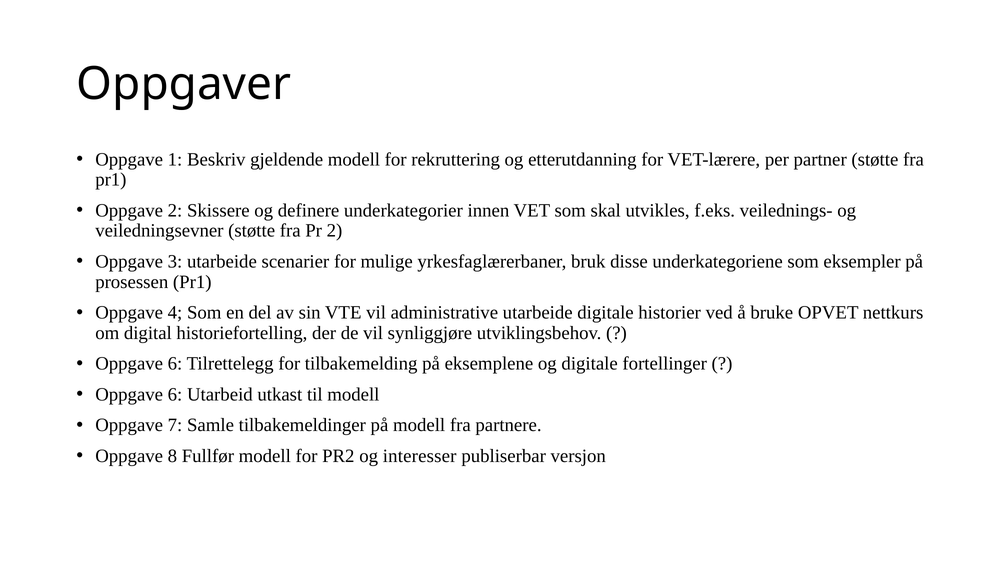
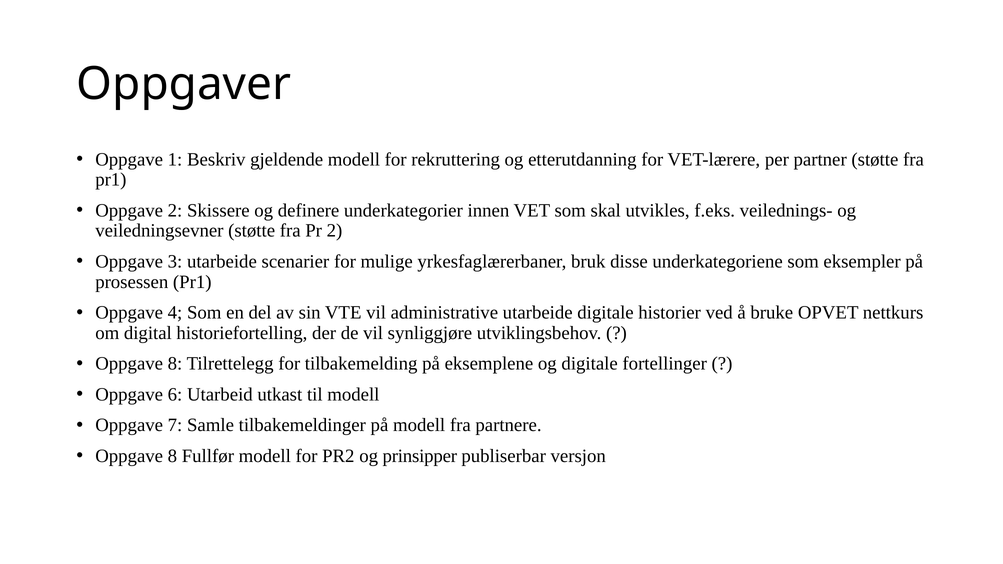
6 at (175, 364): 6 -> 8
interesser: interesser -> prinsipper
